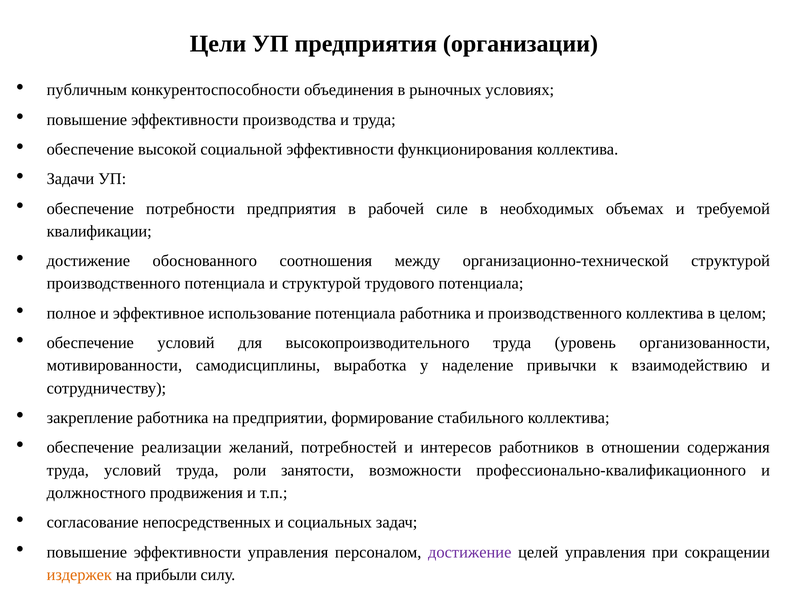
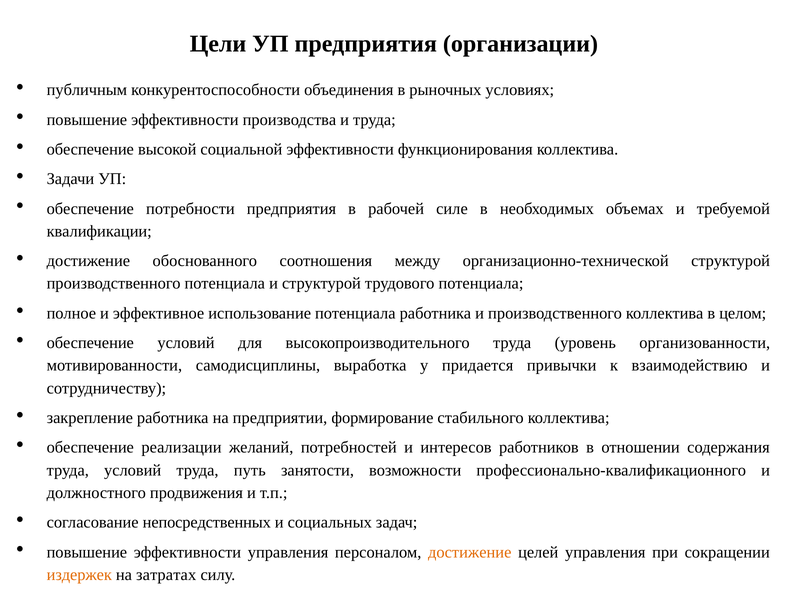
наделение: наделение -> придается
роли: роли -> путь
достижение at (470, 552) colour: purple -> orange
прибыли: прибыли -> затратах
